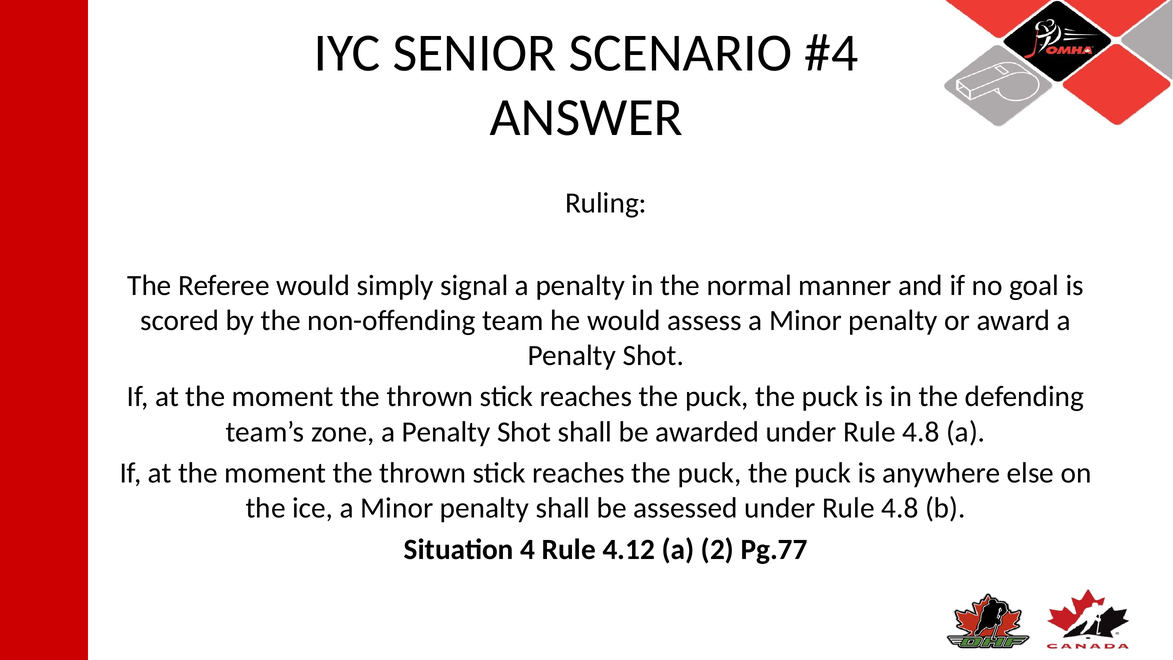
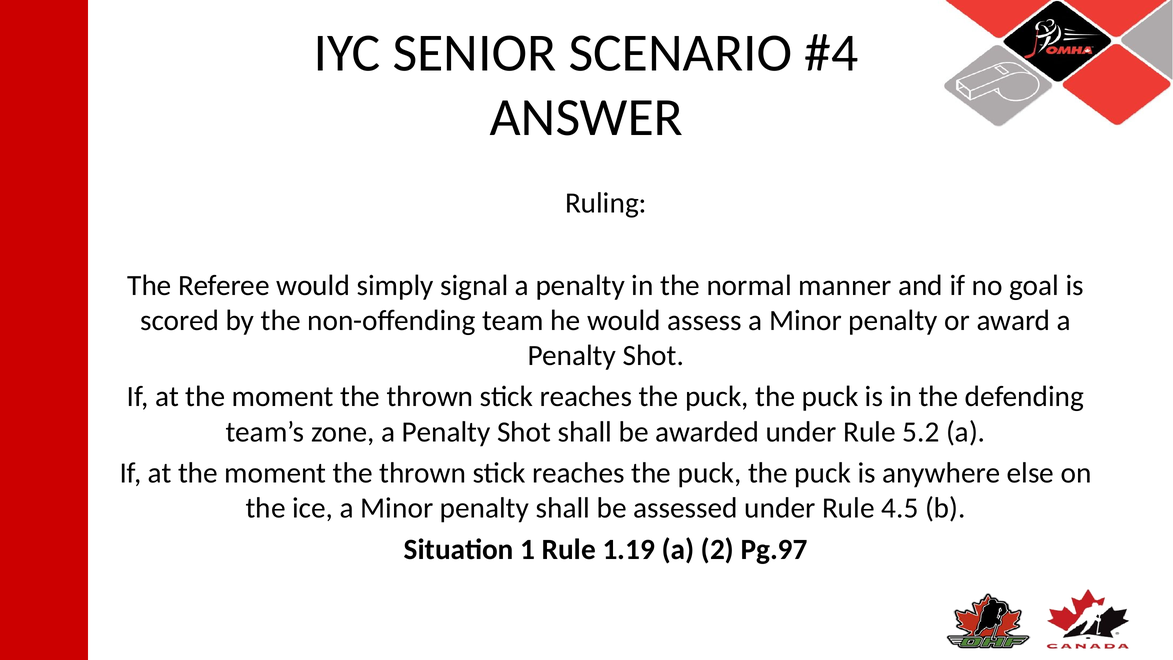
awarded under Rule 4.8: 4.8 -> 5.2
assessed under Rule 4.8: 4.8 -> 4.5
4: 4 -> 1
4.12: 4.12 -> 1.19
Pg.77: Pg.77 -> Pg.97
